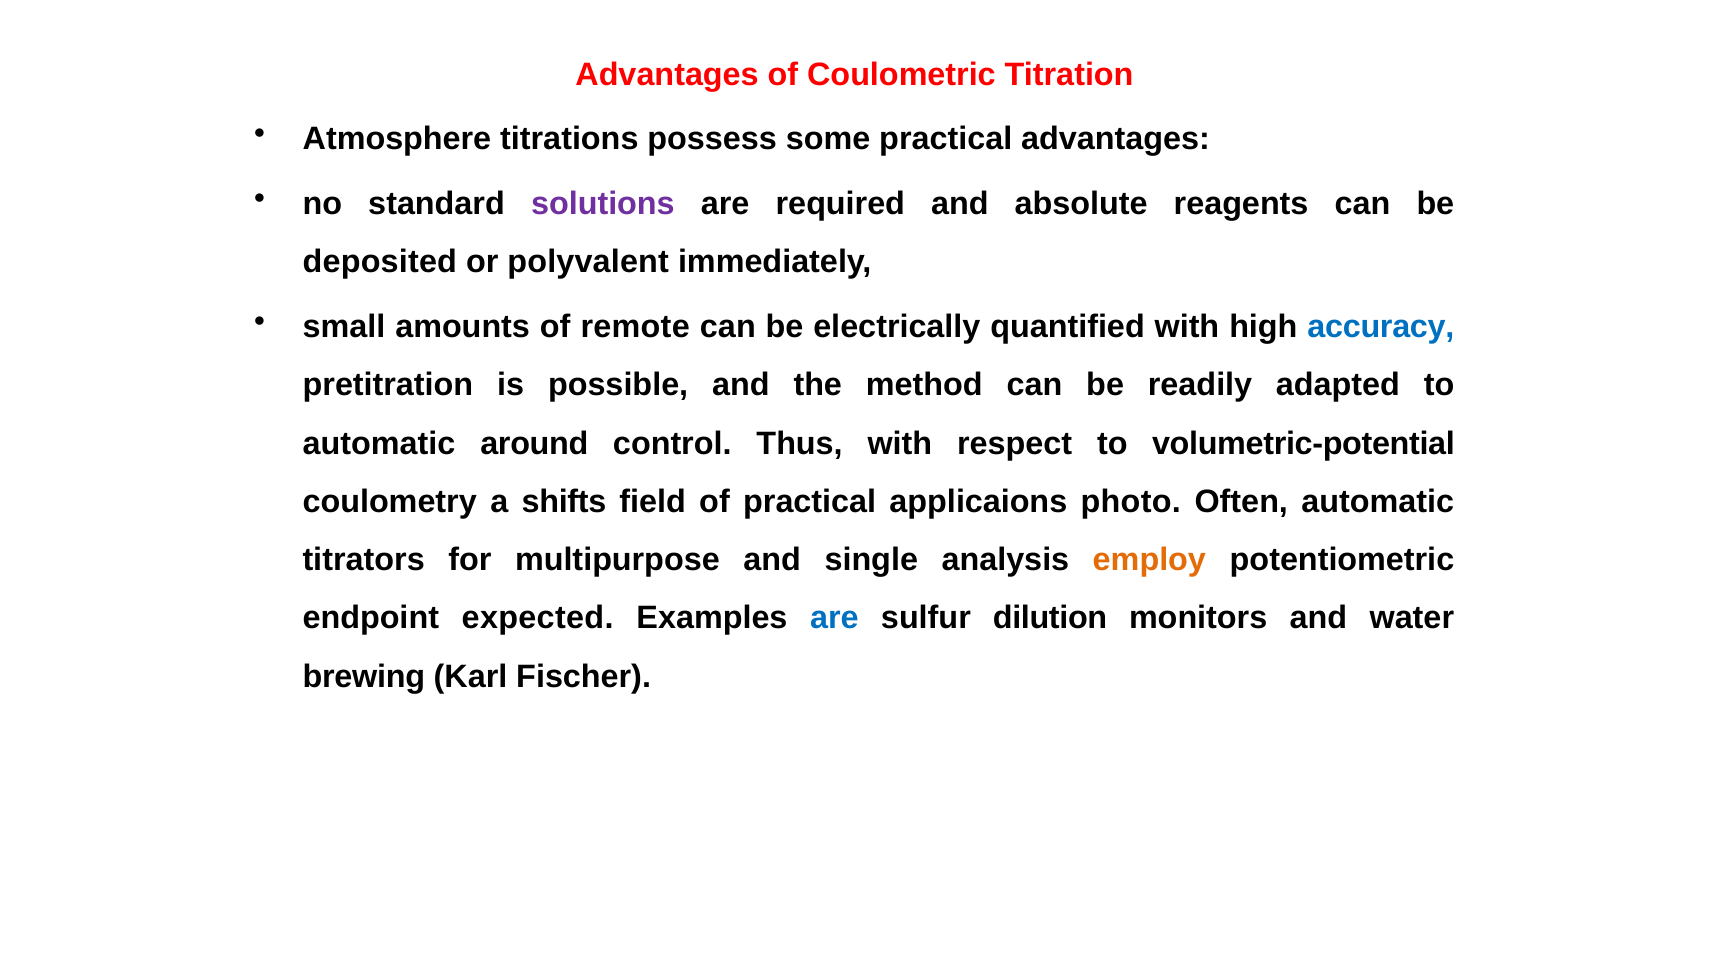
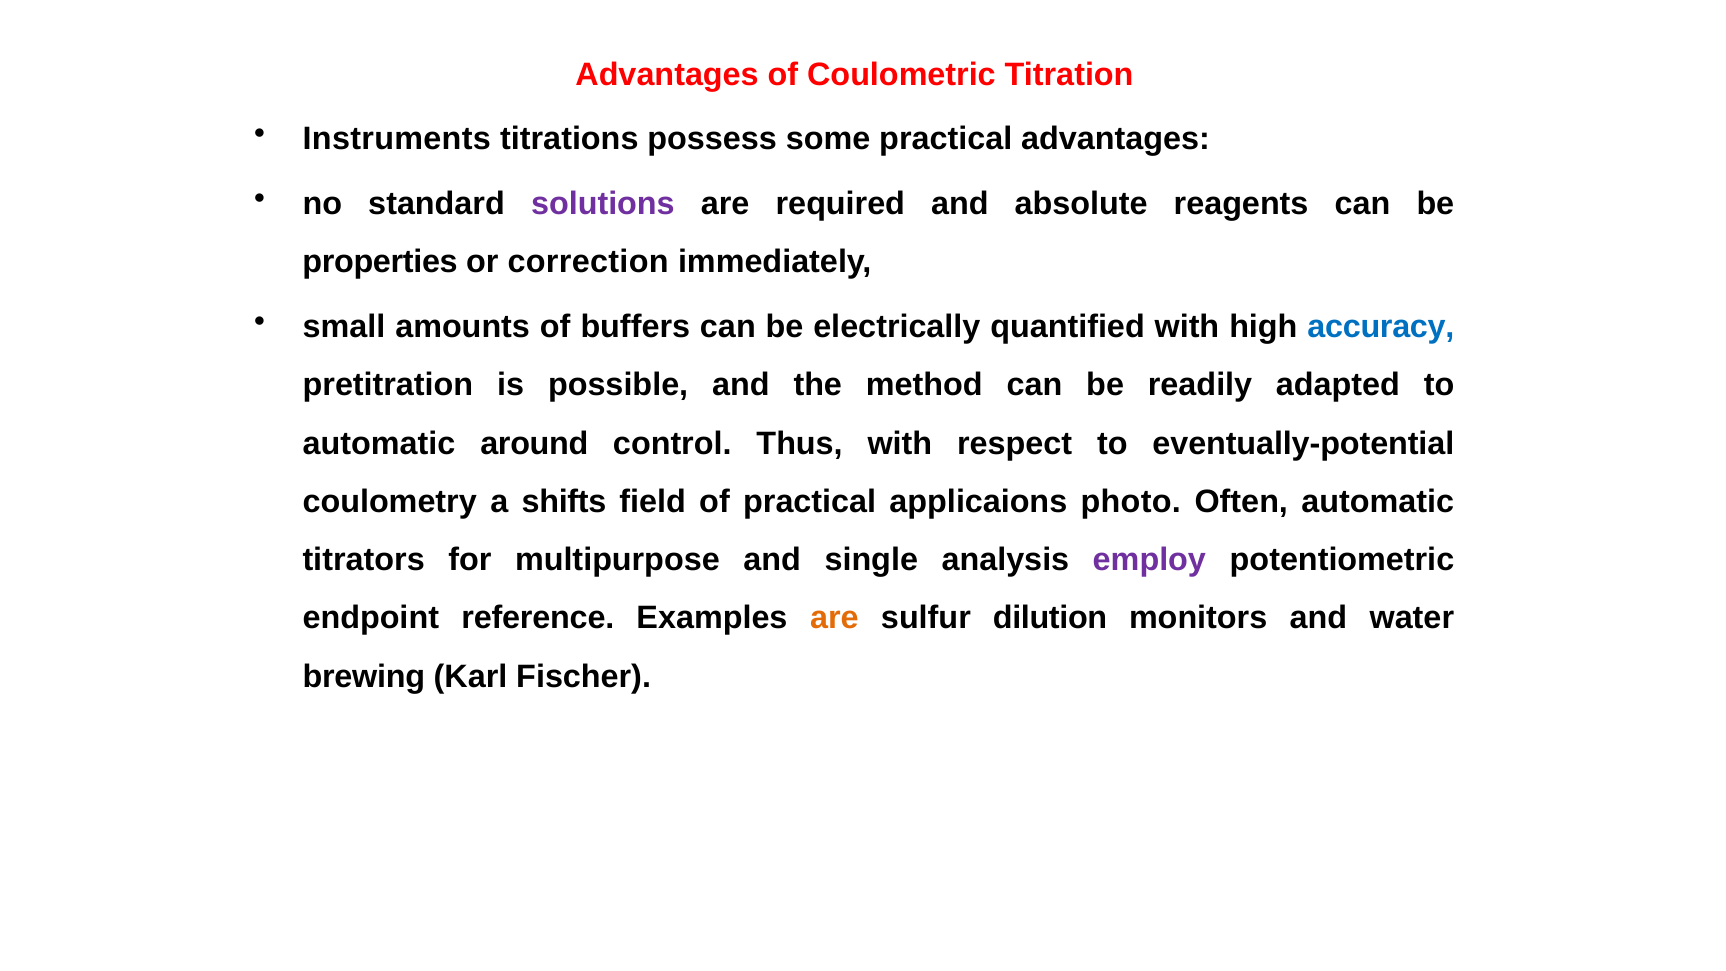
Atmosphere: Atmosphere -> Instruments
deposited: deposited -> properties
polyvalent: polyvalent -> correction
remote: remote -> buffers
volumetric-potential: volumetric-potential -> eventually-potential
employ colour: orange -> purple
expected: expected -> reference
are at (834, 618) colour: blue -> orange
